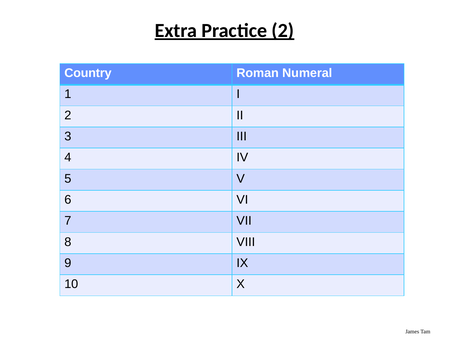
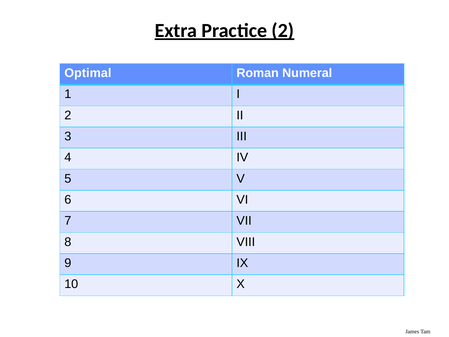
Country: Country -> Optimal
